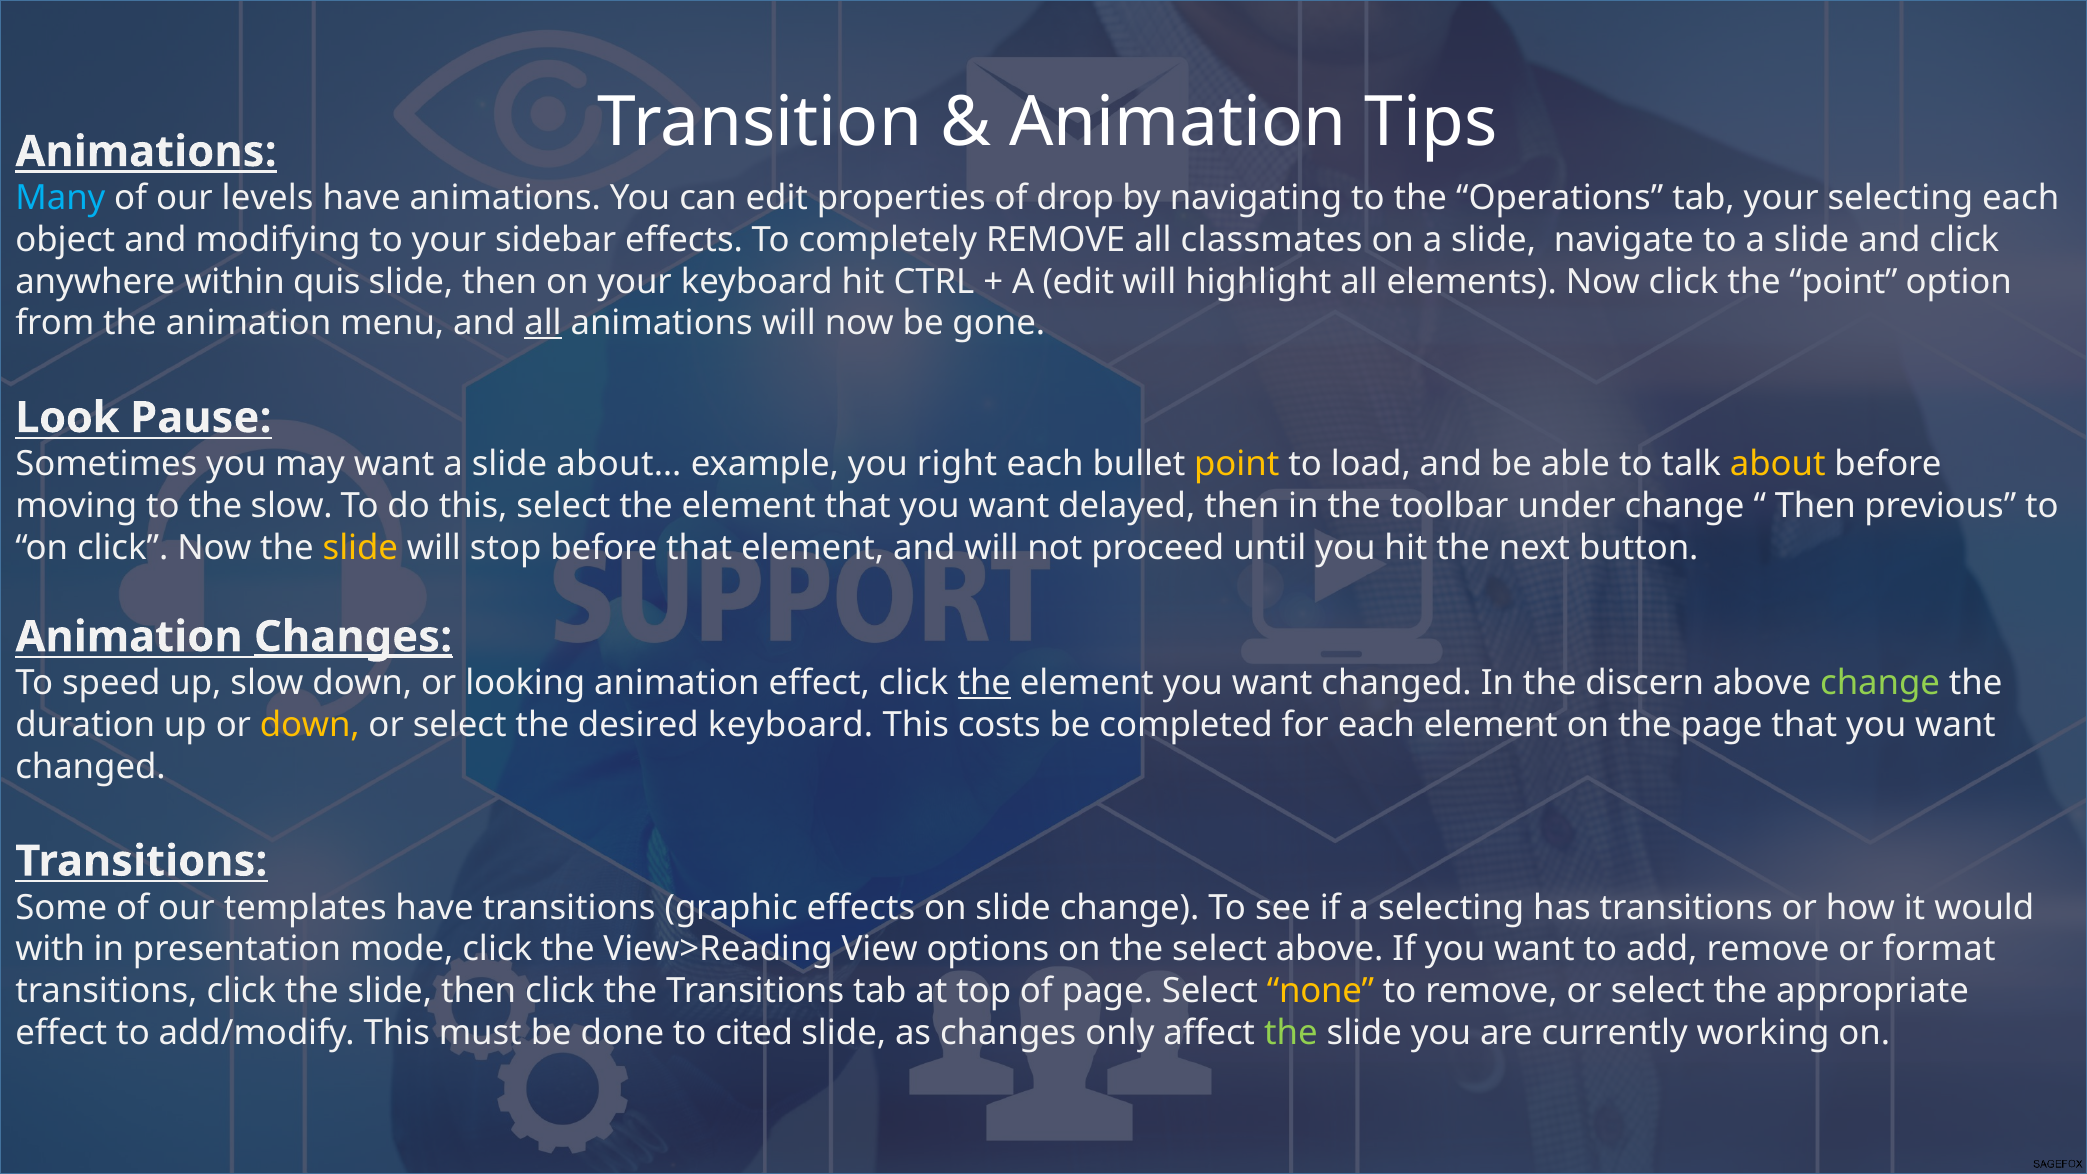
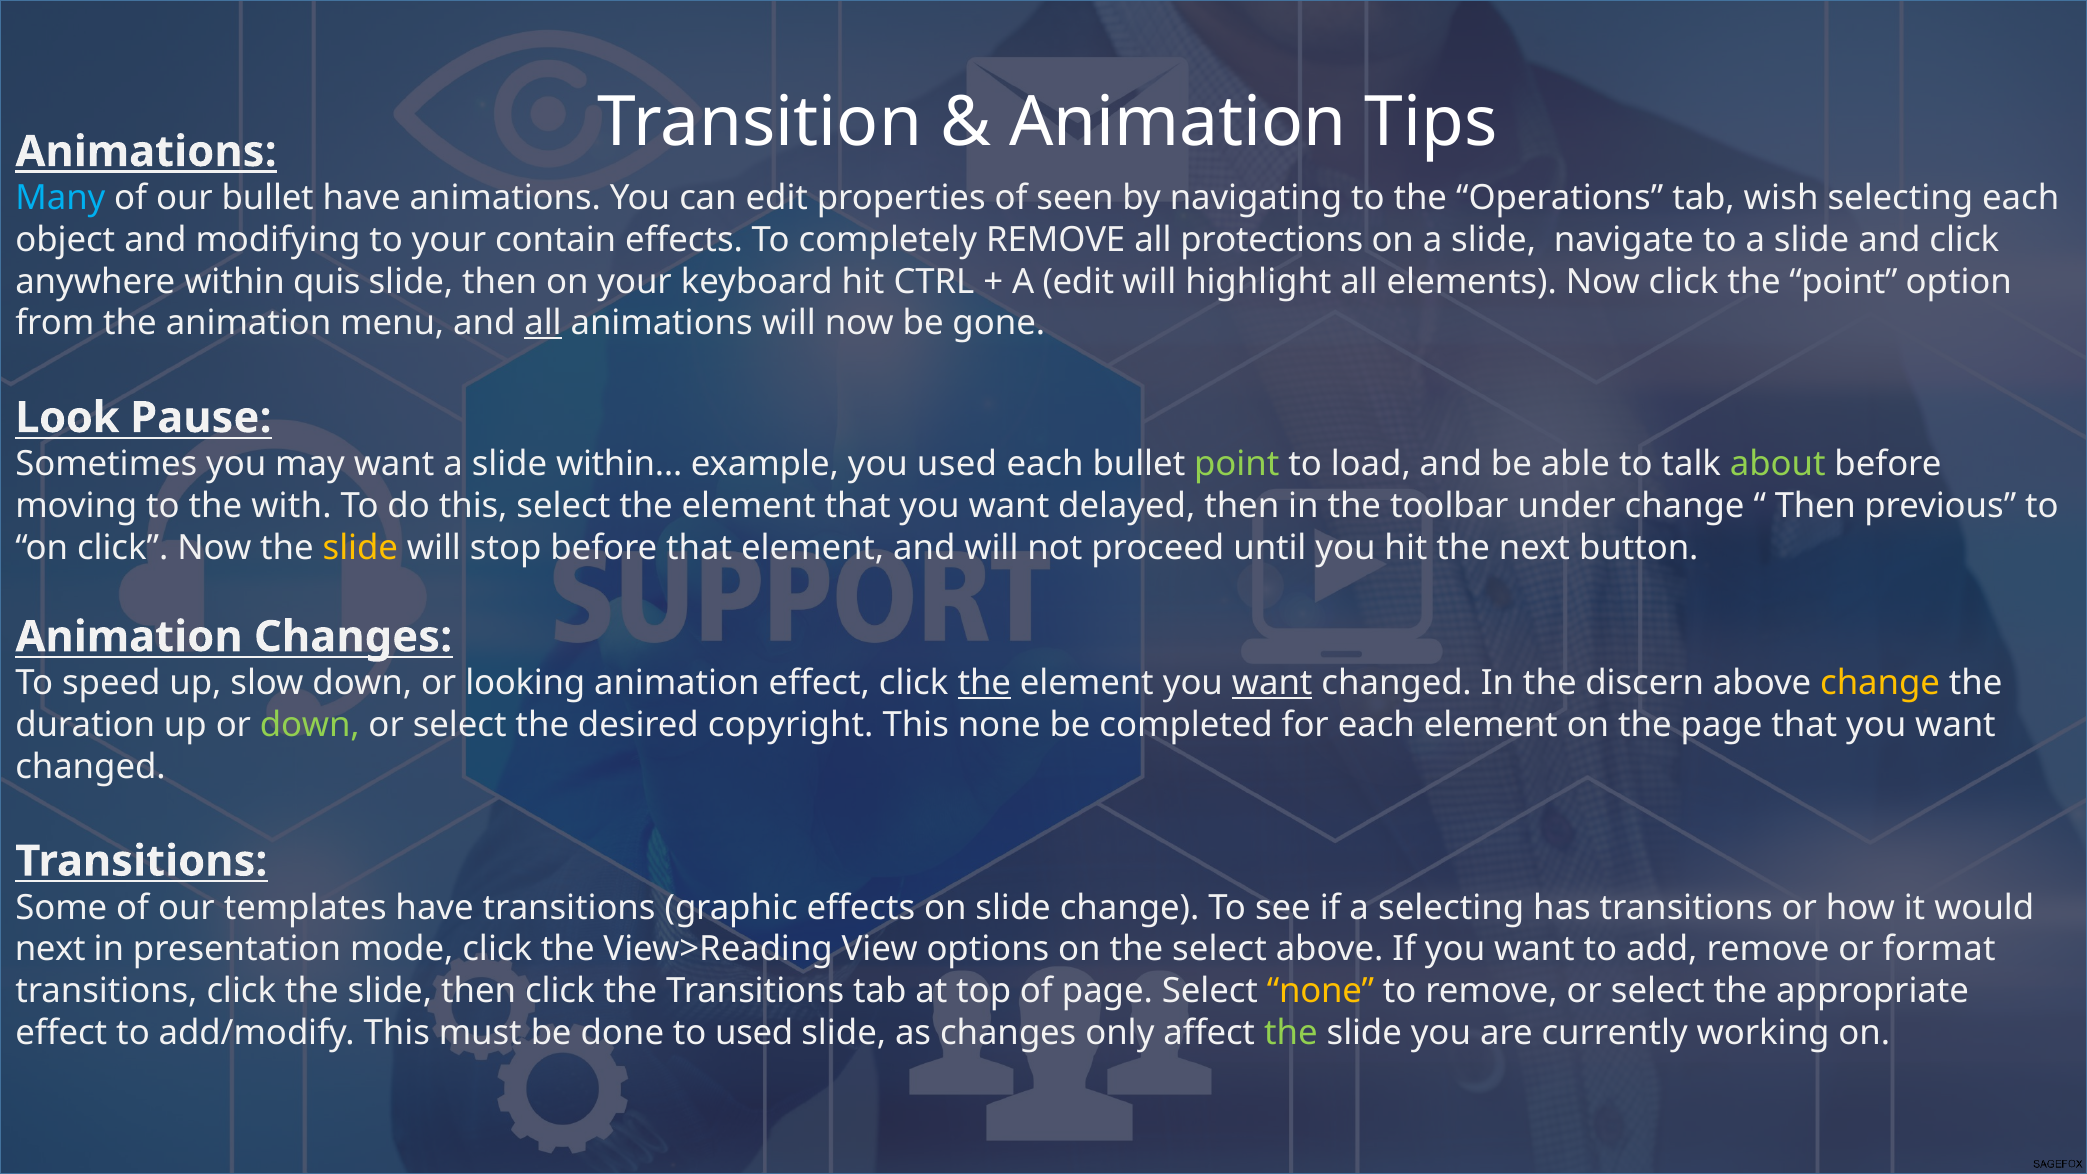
our levels: levels -> bullet
drop: drop -> seen
tab your: your -> wish
sidebar: sidebar -> contain
classmates: classmates -> protections
about…: about… -> within…
you right: right -> used
point at (1237, 464) colour: yellow -> light green
about colour: yellow -> light green
the slow: slow -> with
Changes at (353, 637) underline: present -> none
want at (1272, 683) underline: none -> present
change at (1880, 683) colour: light green -> yellow
down at (310, 725) colour: yellow -> light green
desired keyboard: keyboard -> copyright
This costs: costs -> none
with at (50, 949): with -> next
to cited: cited -> used
